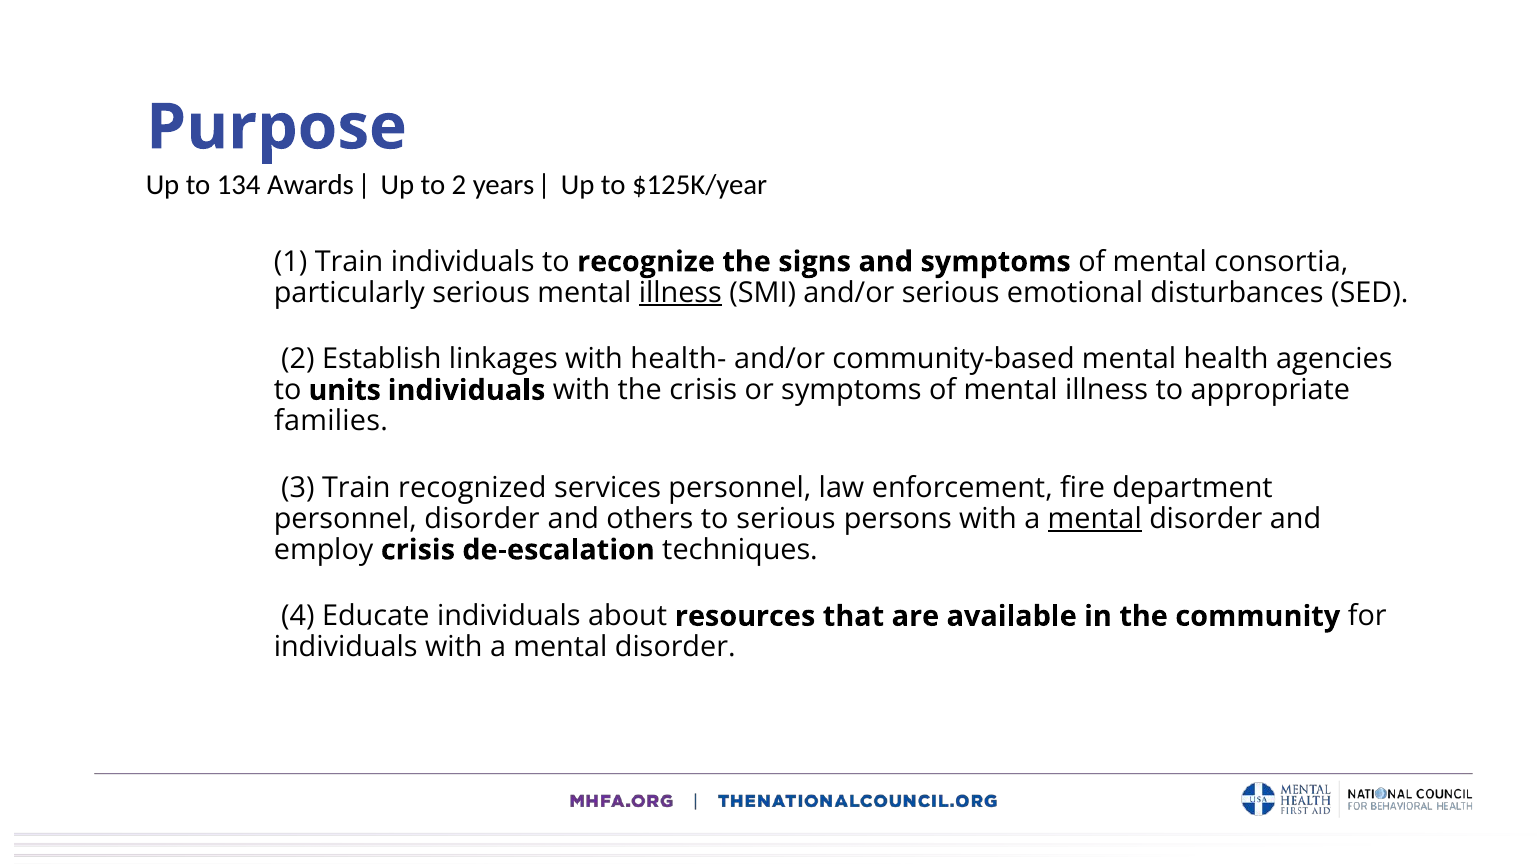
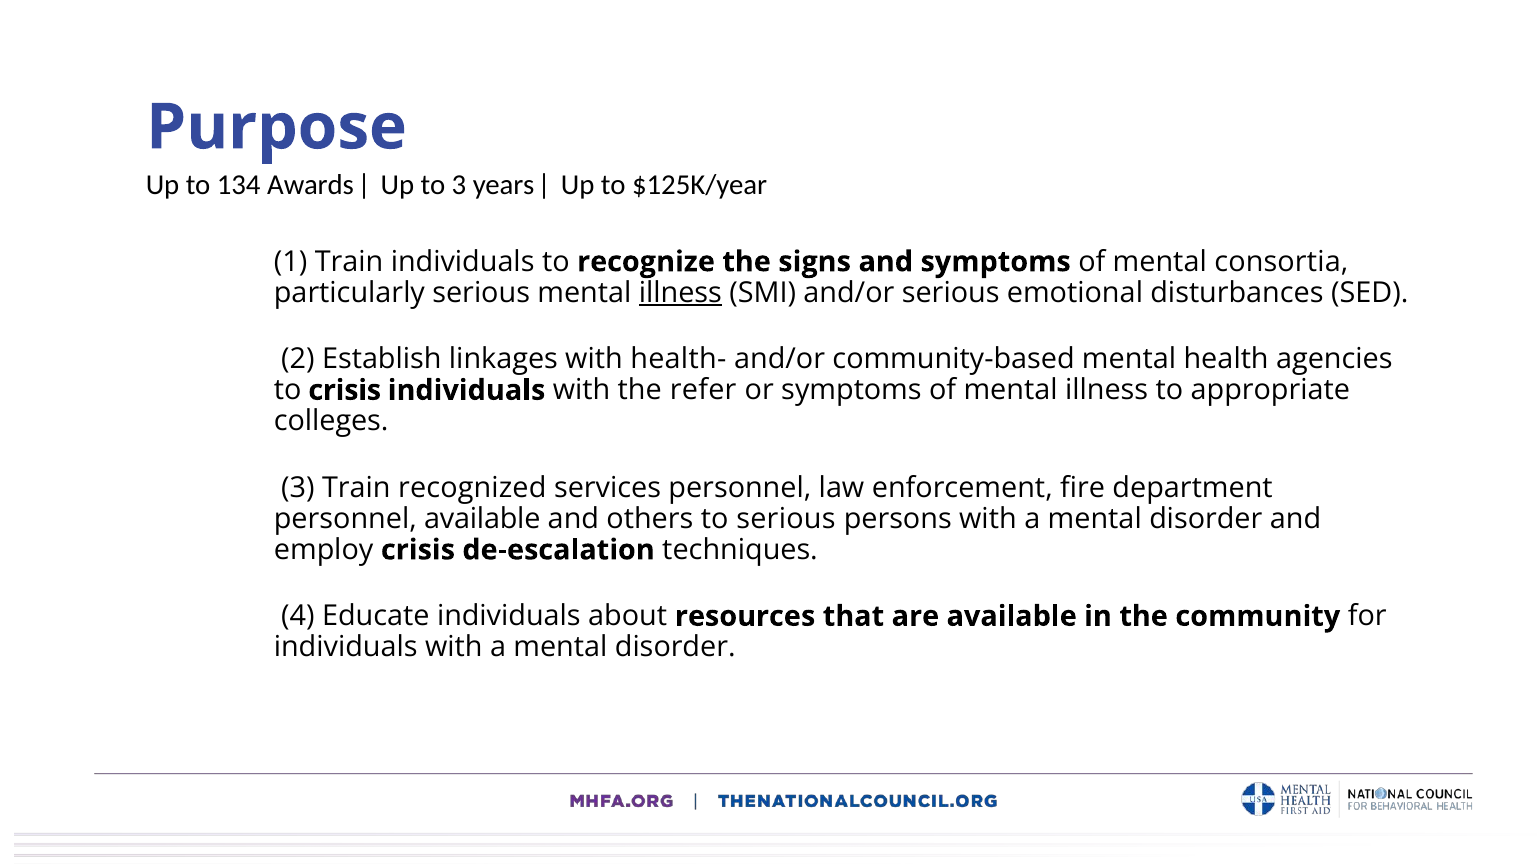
to 2: 2 -> 3
to units: units -> crisis
the crisis: crisis -> refer
families: families -> colleges
personnel disorder: disorder -> available
mental at (1095, 519) underline: present -> none
